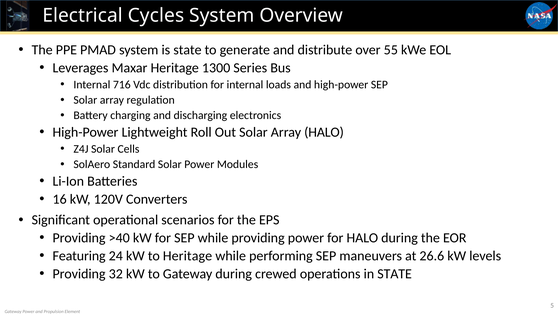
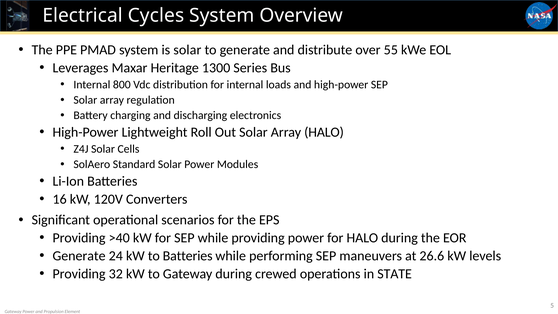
is state: state -> solar
716: 716 -> 800
Featuring at (79, 256): Featuring -> Generate
to Heritage: Heritage -> Batteries
